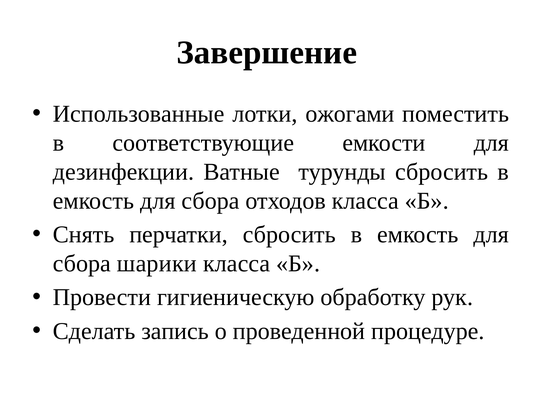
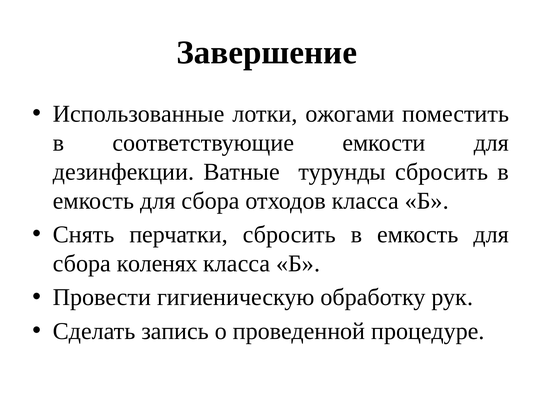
шарики: шарики -> коленях
